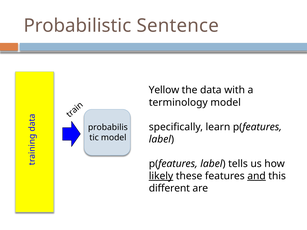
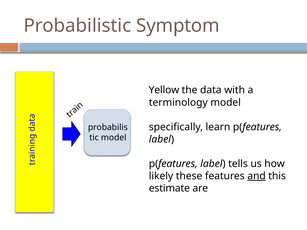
Sentence: Sentence -> Symptom
likely underline: present -> none
different: different -> estimate
